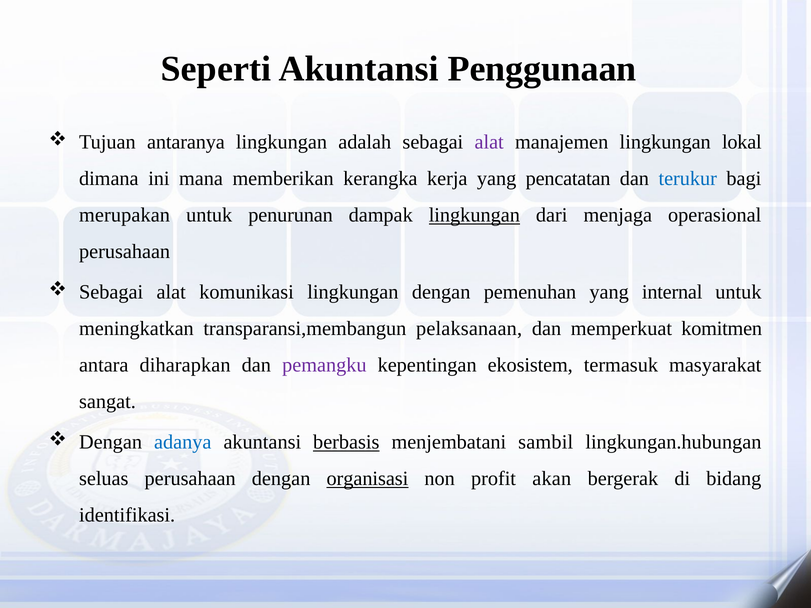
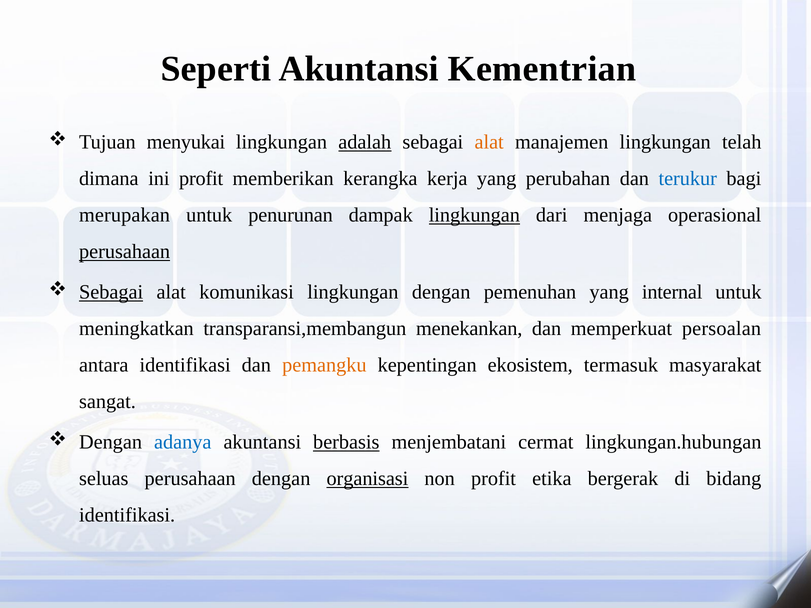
Penggunaan: Penggunaan -> Kementrian
antaranya: antaranya -> menyukai
adalah underline: none -> present
alat at (489, 142) colour: purple -> orange
lokal: lokal -> telah
ini mana: mana -> profit
pencatatan: pencatatan -> perubahan
perusahaan at (125, 252) underline: none -> present
Sebagai at (111, 292) underline: none -> present
pelaksanaan: pelaksanaan -> menekankan
komitmen: komitmen -> persoalan
antara diharapkan: diharapkan -> identifikasi
pemangku colour: purple -> orange
sambil: sambil -> cermat
akan: akan -> etika
